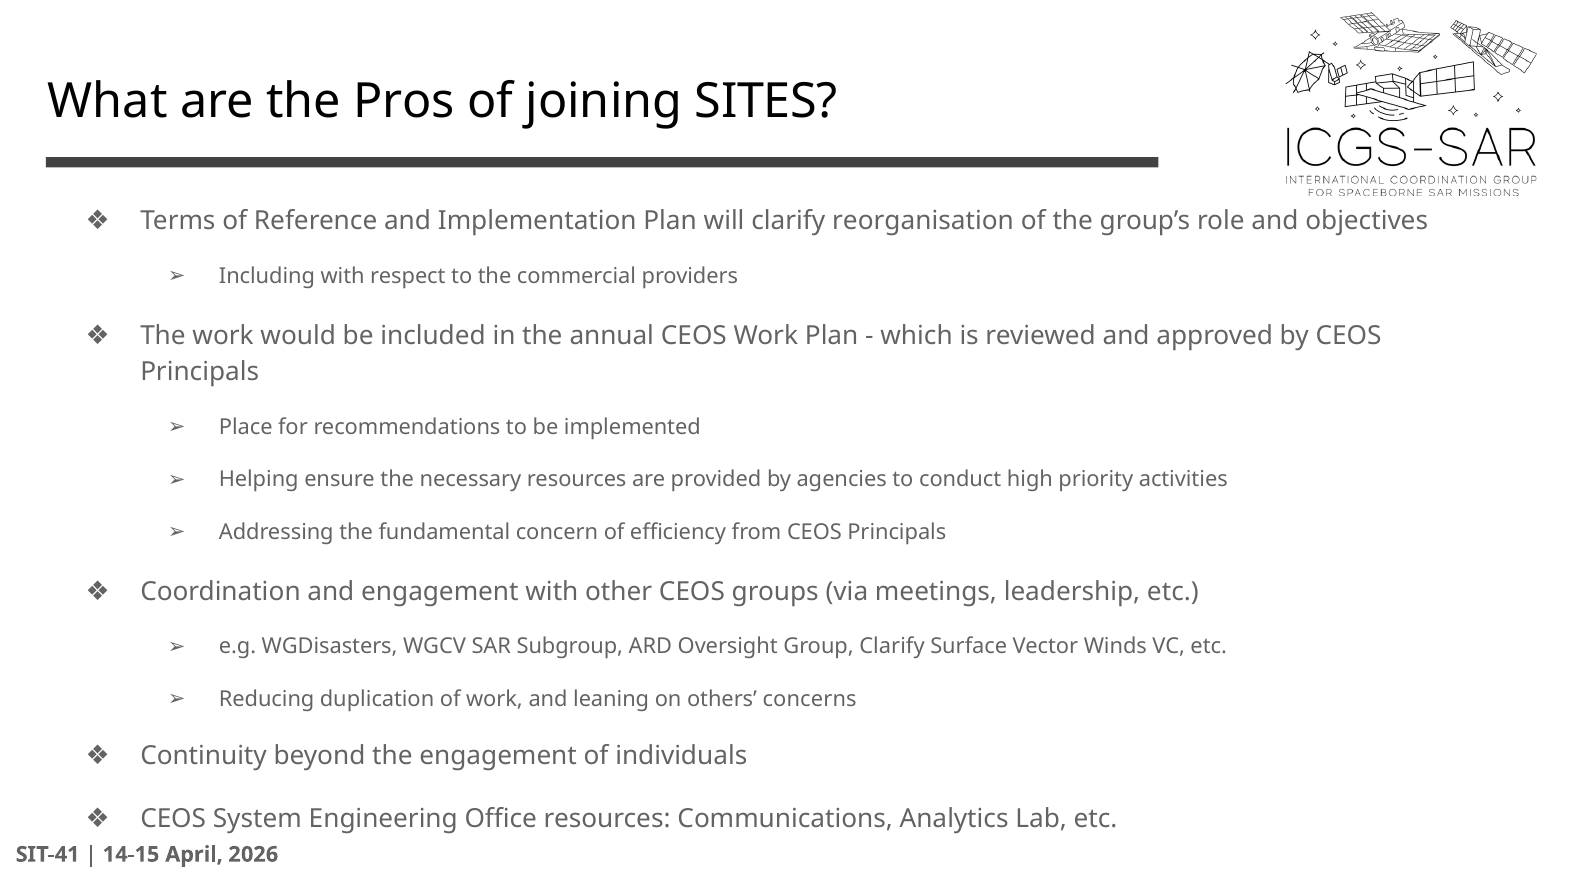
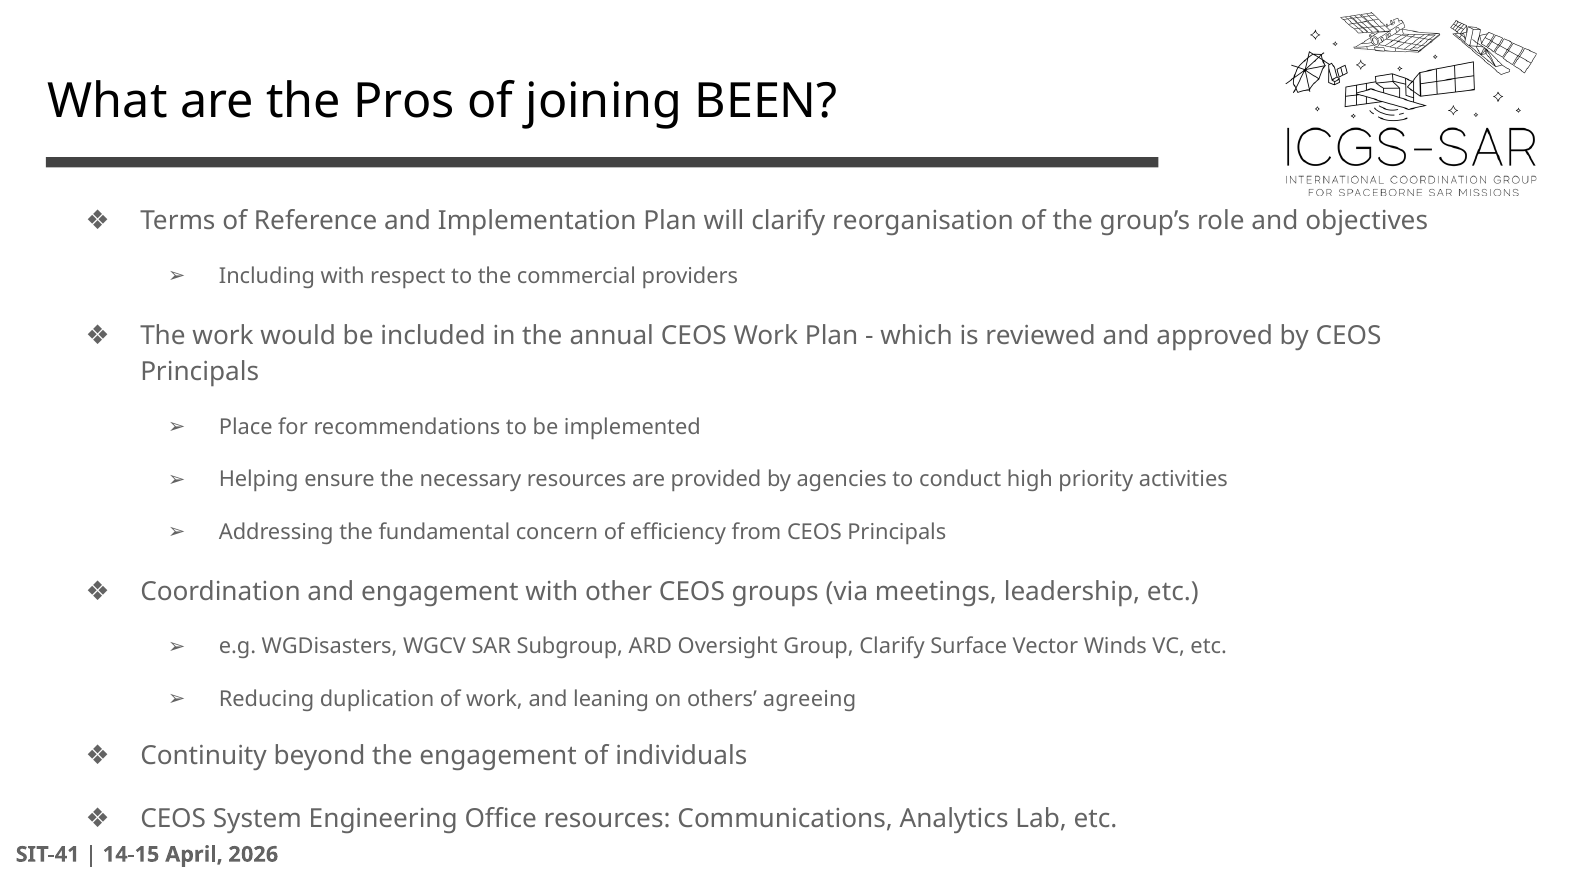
SITES: SITES -> BEEN
concerns: concerns -> agreeing
